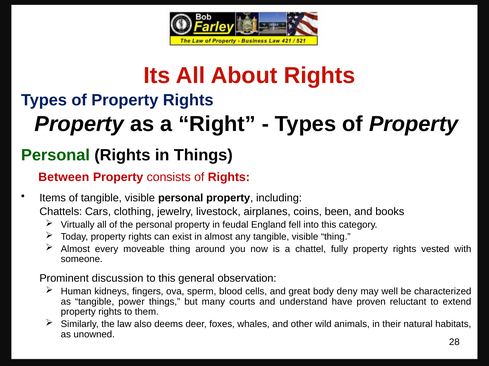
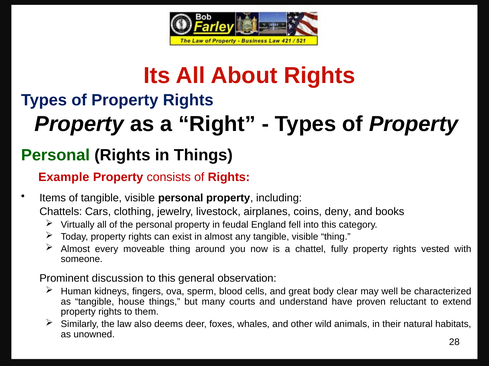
Between: Between -> Example
been: been -> deny
deny: deny -> clear
power: power -> house
